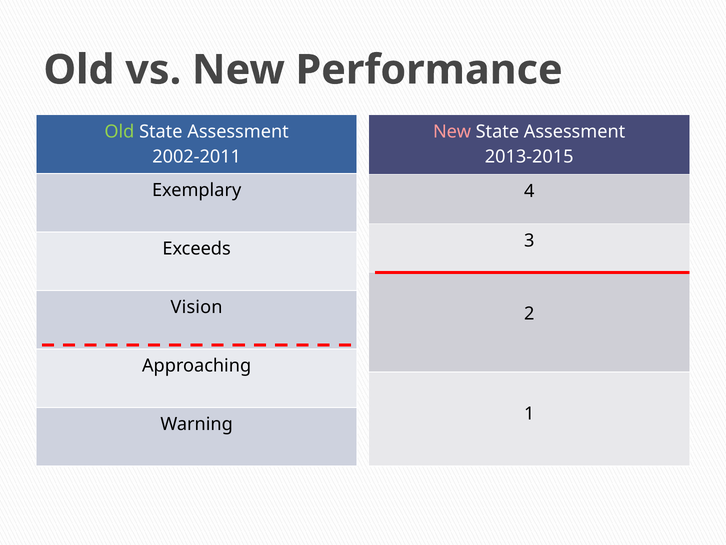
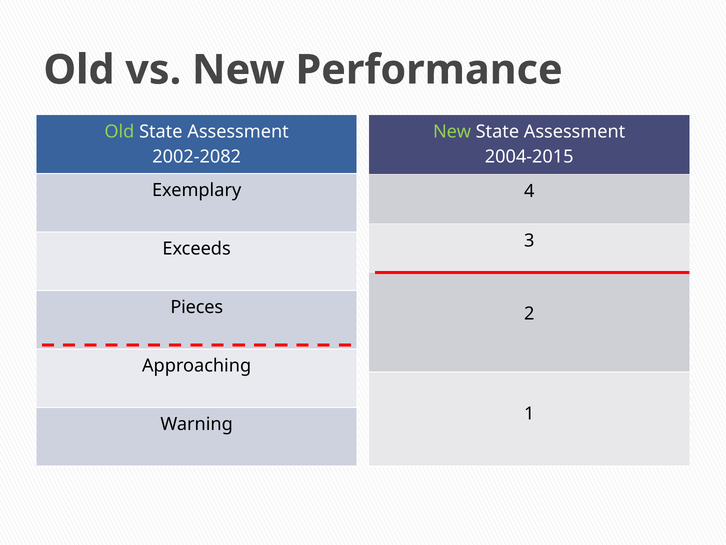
New at (452, 132) colour: pink -> light green
2002-2011: 2002-2011 -> 2002-2082
2013-2015: 2013-2015 -> 2004-2015
Vision: Vision -> Pieces
